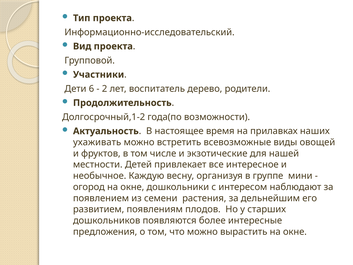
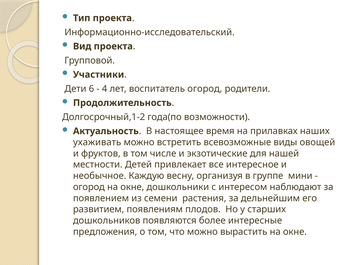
2: 2 -> 4
воспитатель дерево: дерево -> огород
